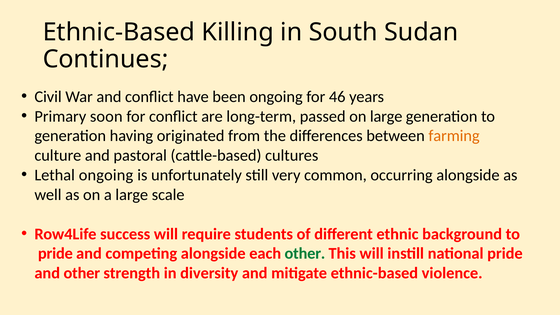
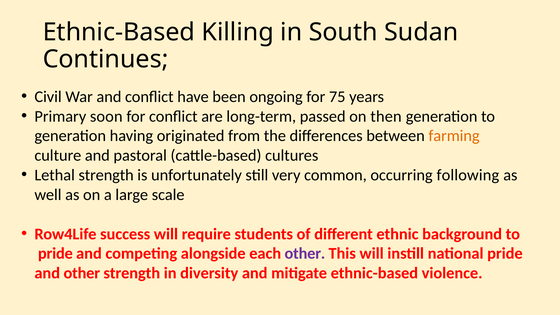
46: 46 -> 75
on large: large -> then
Lethal ongoing: ongoing -> strength
occurring alongside: alongside -> following
other at (305, 254) colour: green -> purple
